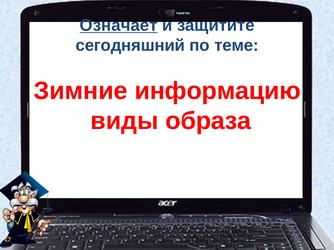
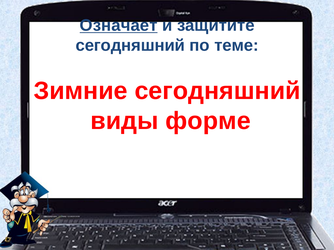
Зимние информацию: информацию -> сегодняшний
образа: образа -> форме
